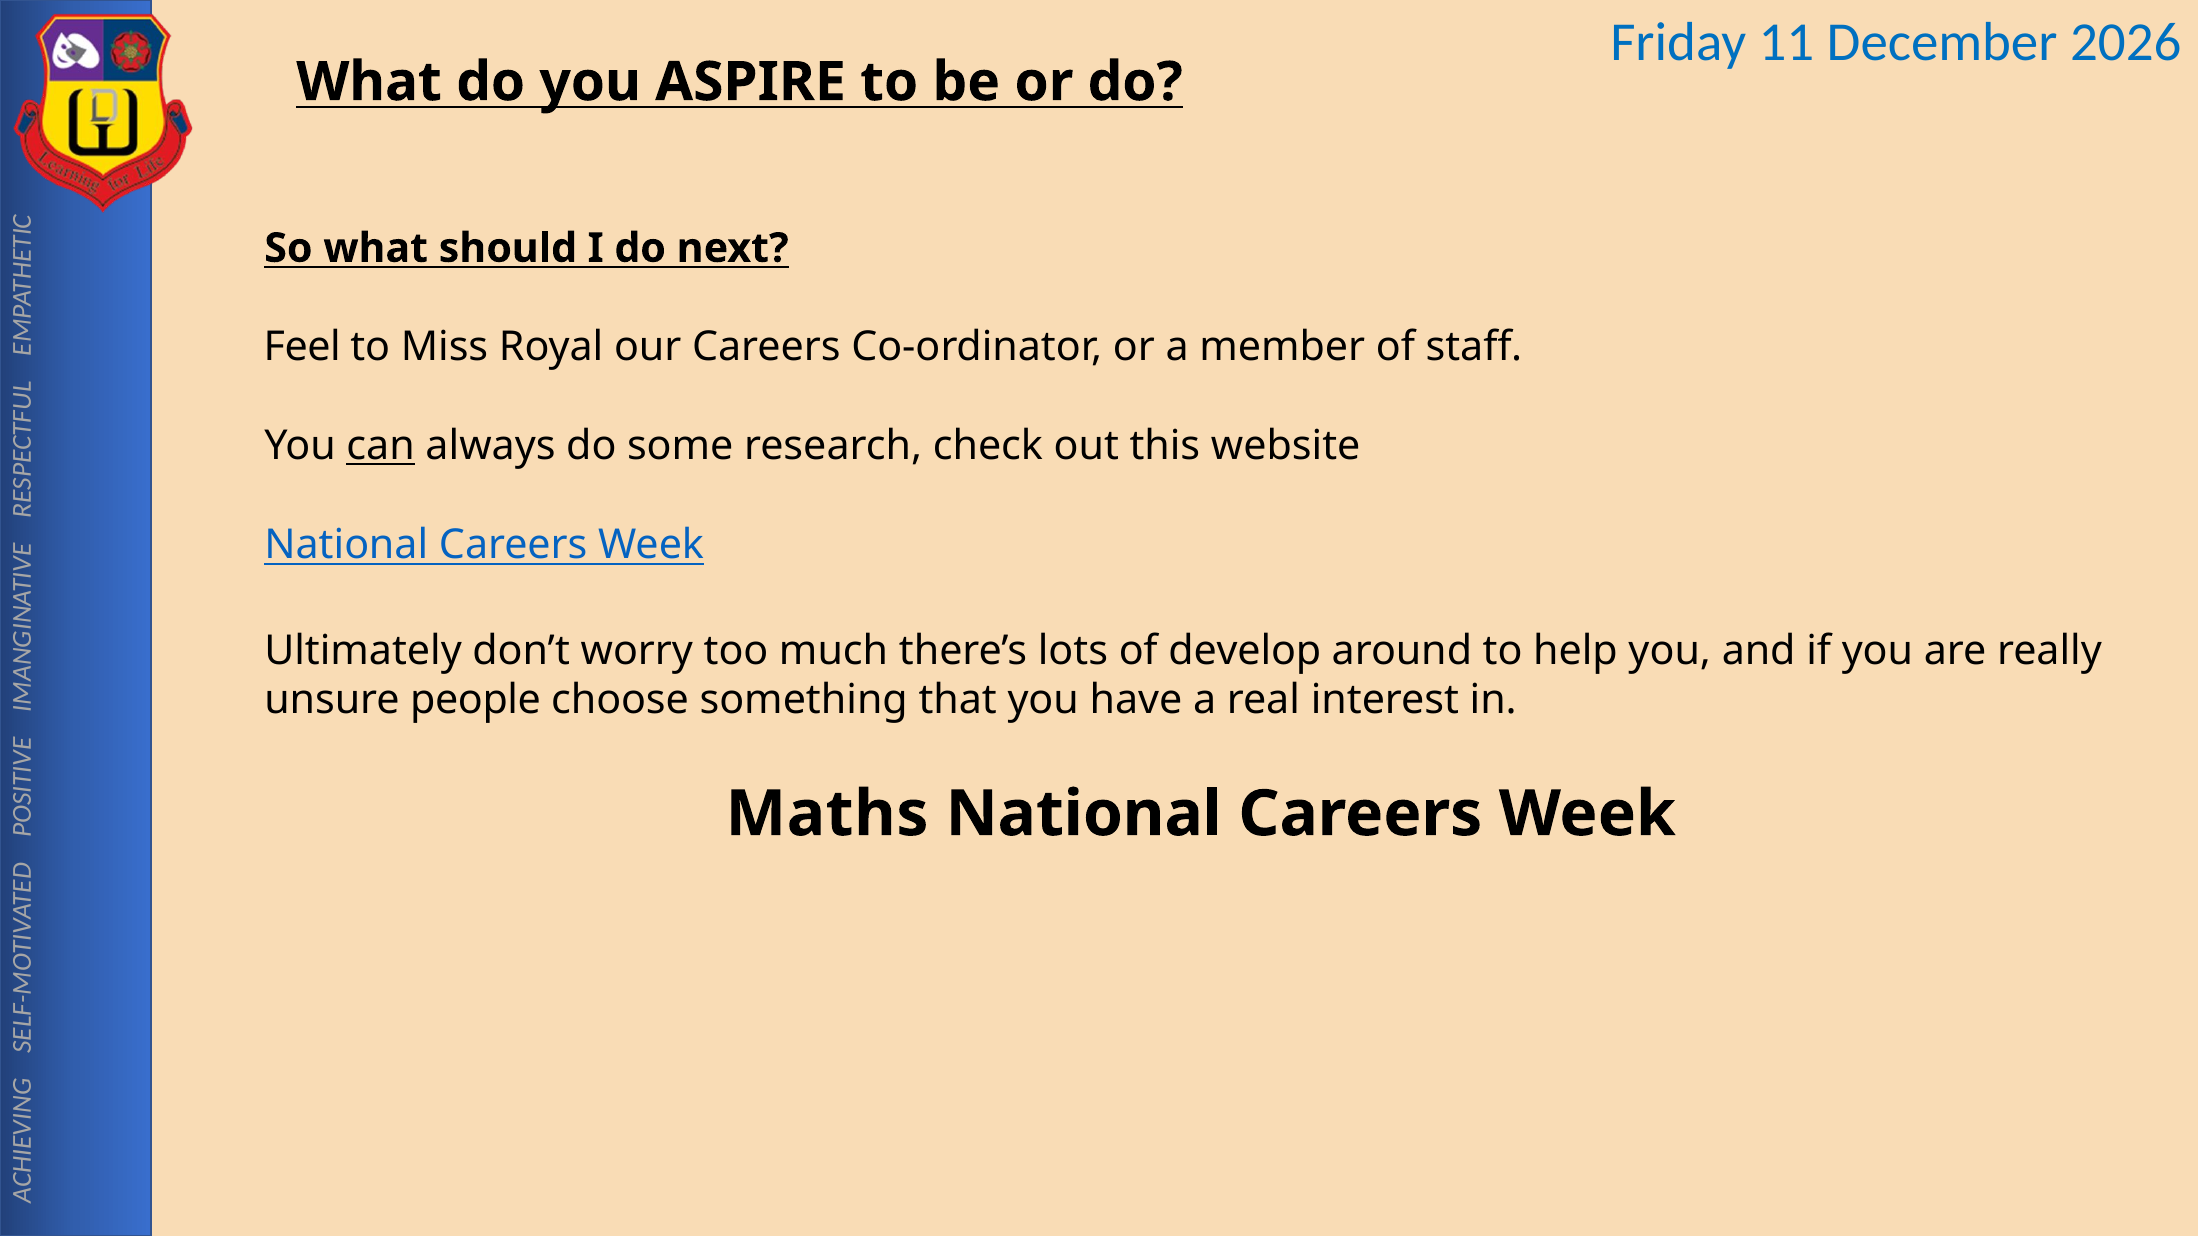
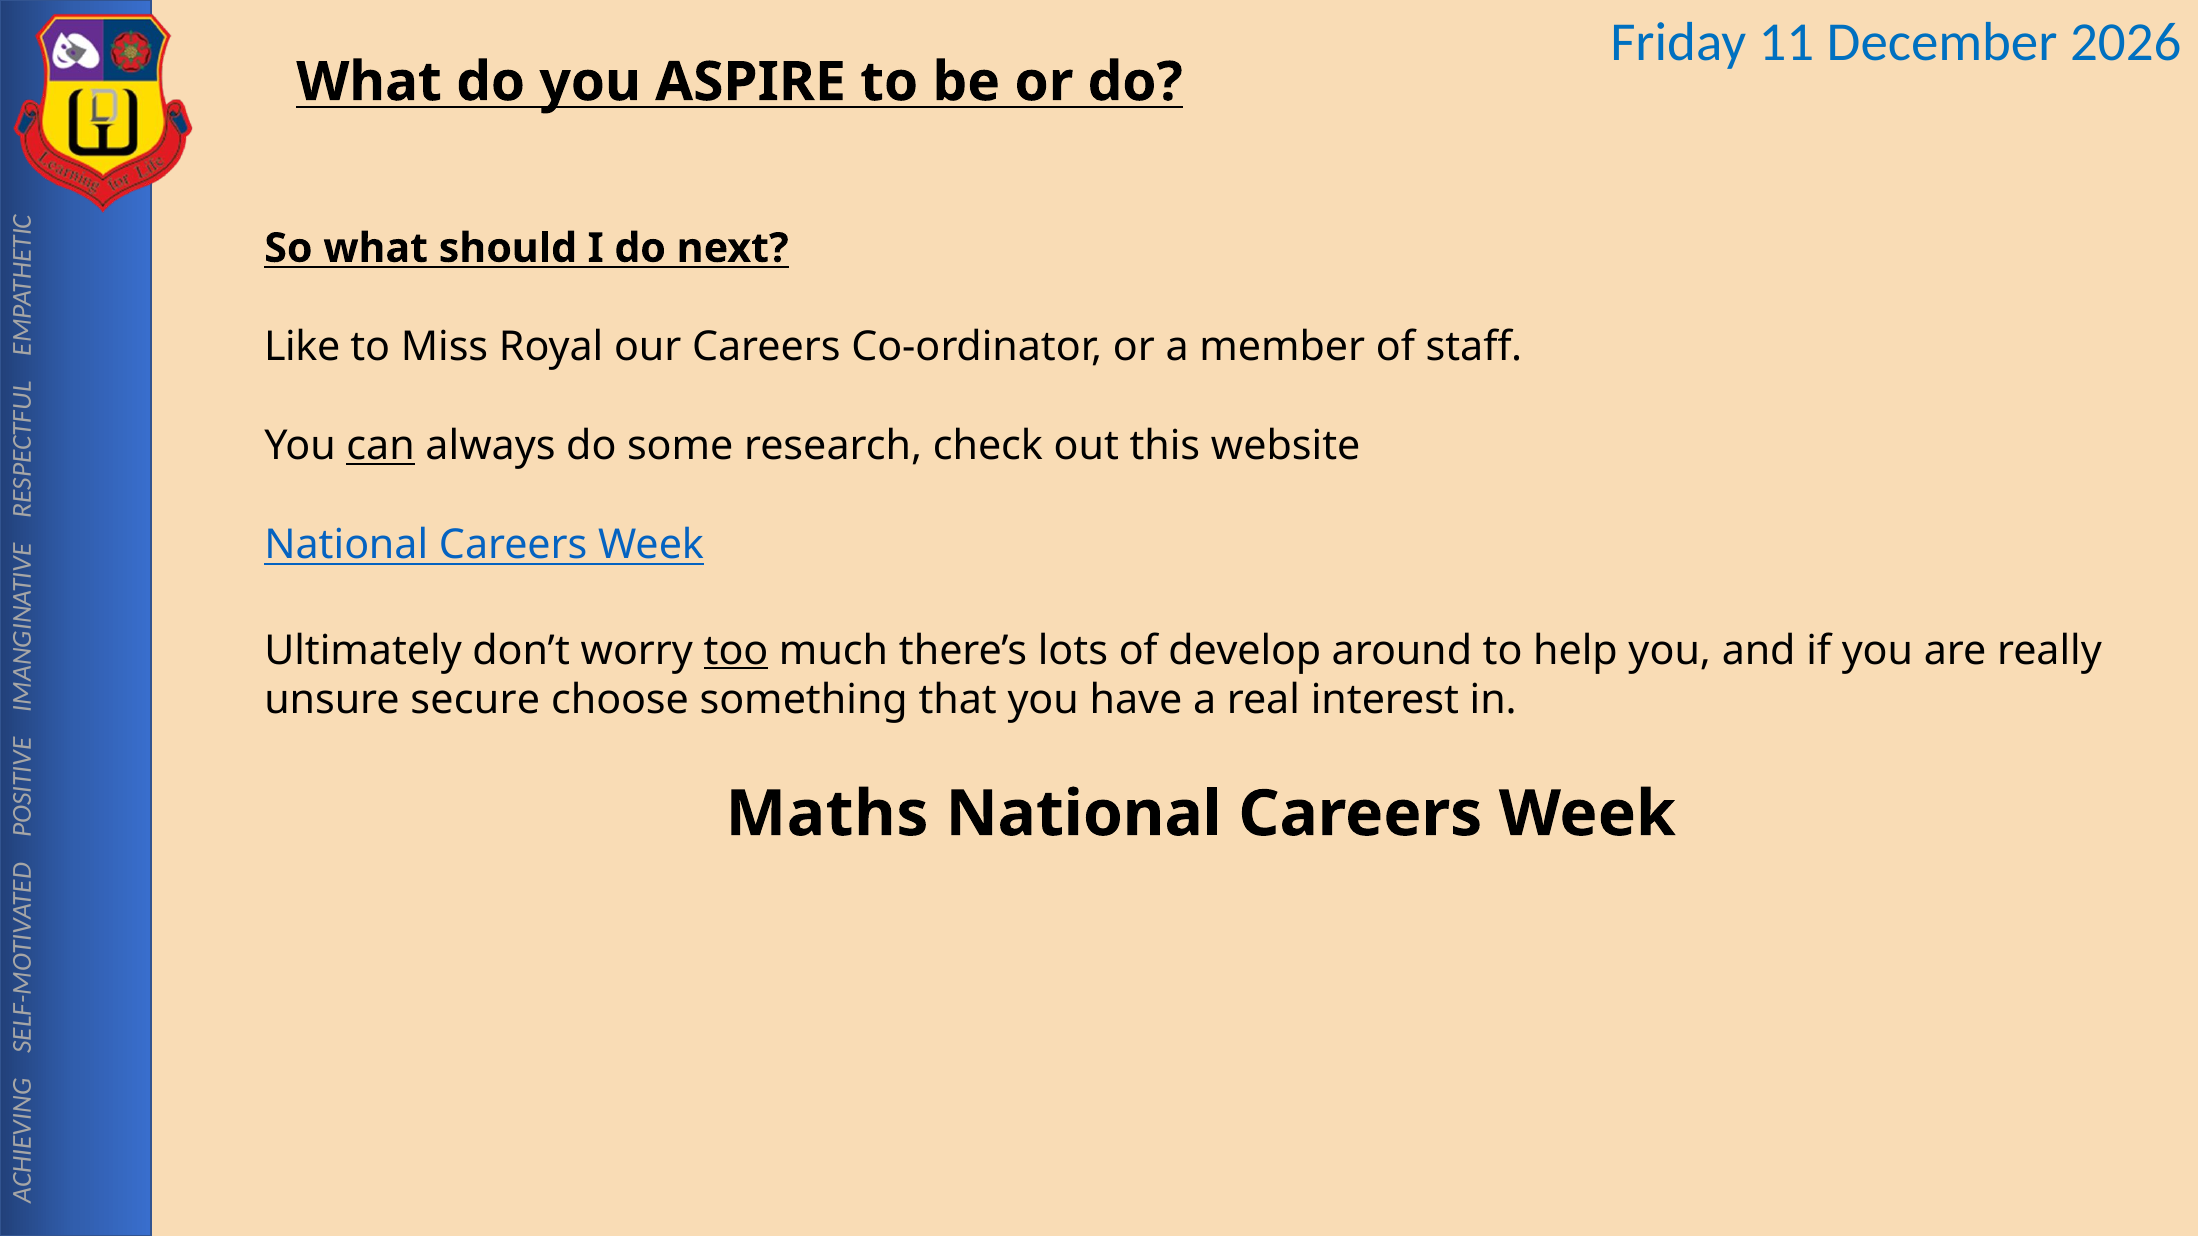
Feel: Feel -> Like
too underline: none -> present
people: people -> secure
